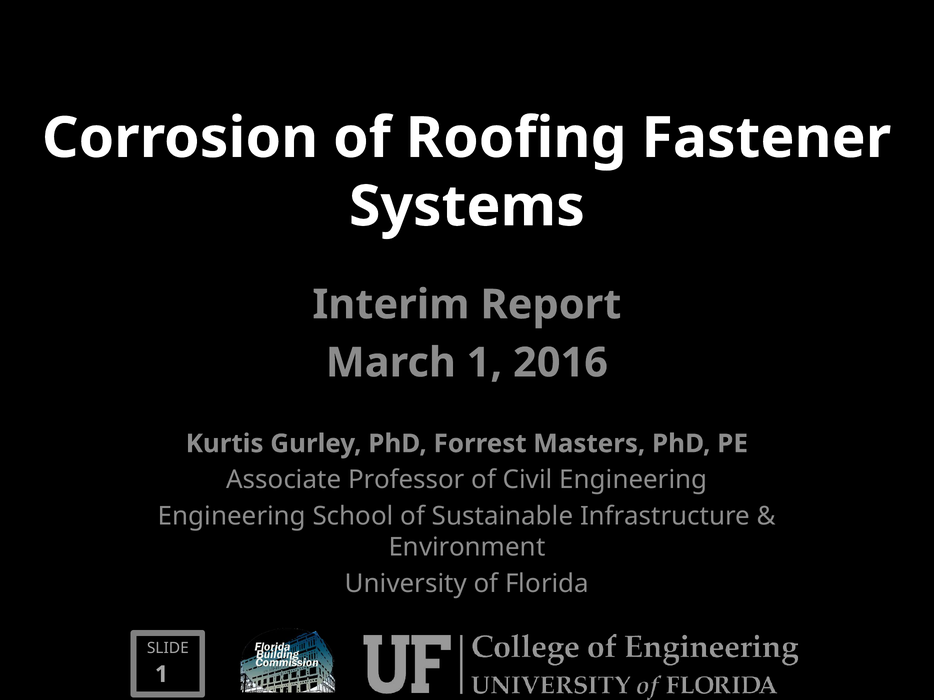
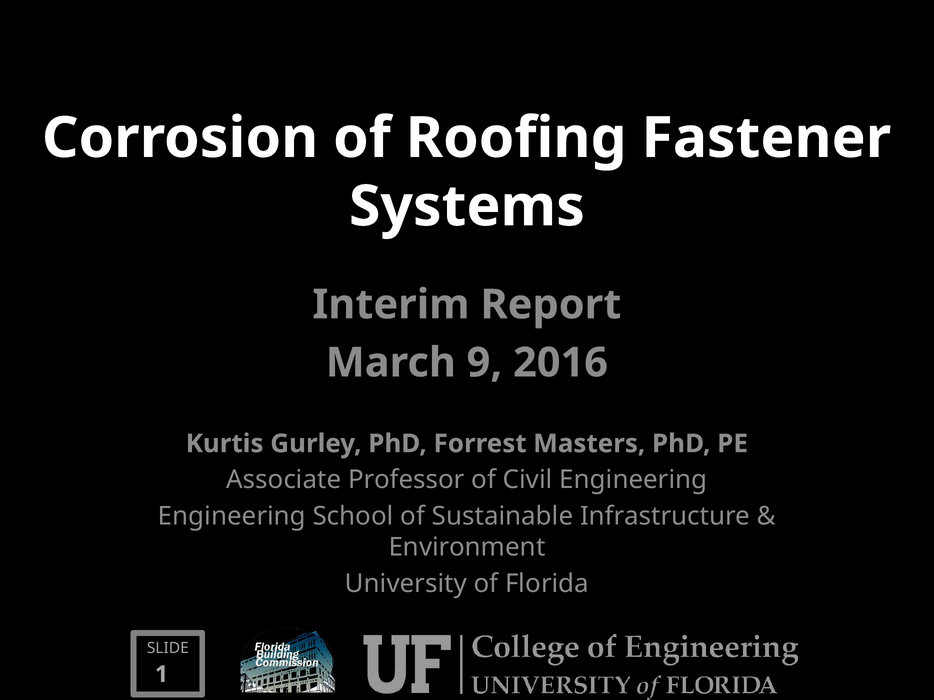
March 1: 1 -> 9
